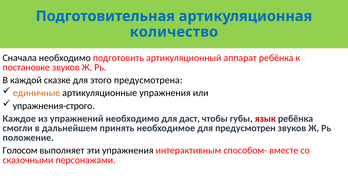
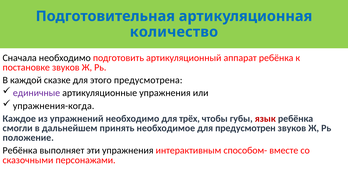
единичные colour: orange -> purple
упражнения-строго: упражнения-строго -> упражнения-когда
даст: даст -> трёх
Голосом at (20, 150): Голосом -> Ребёнка
